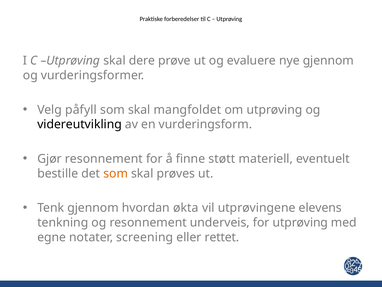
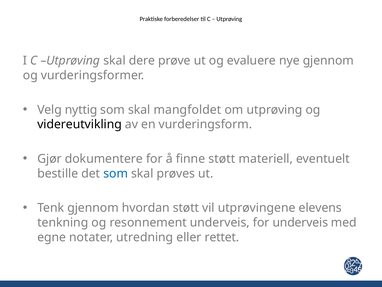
påfyll: påfyll -> nyttig
Gjør resonnement: resonnement -> dokumentere
som at (116, 173) colour: orange -> blue
hvordan økta: økta -> støtt
for utprøving: utprøving -> underveis
screening: screening -> utredning
